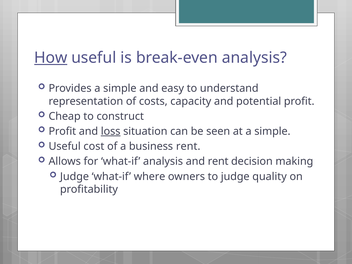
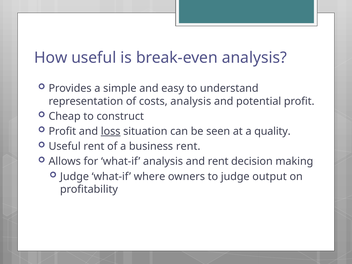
How underline: present -> none
costs capacity: capacity -> analysis
at a simple: simple -> quality
Useful cost: cost -> rent
quality: quality -> output
